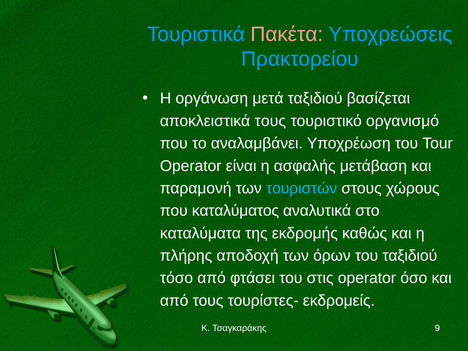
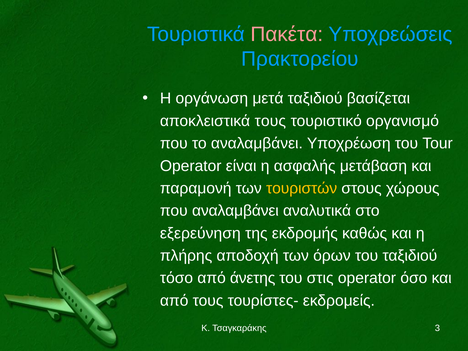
τουριστών colour: light blue -> yellow
που καταλύματος: καταλύματος -> αναλαμβάνει
καταλύματα: καταλύματα -> εξερεύνηση
φτάσει: φτάσει -> άνετης
9: 9 -> 3
